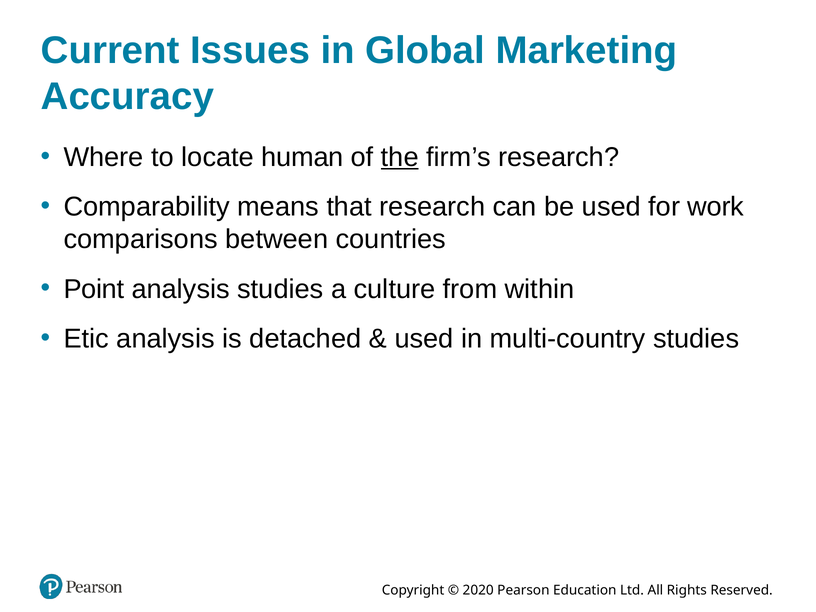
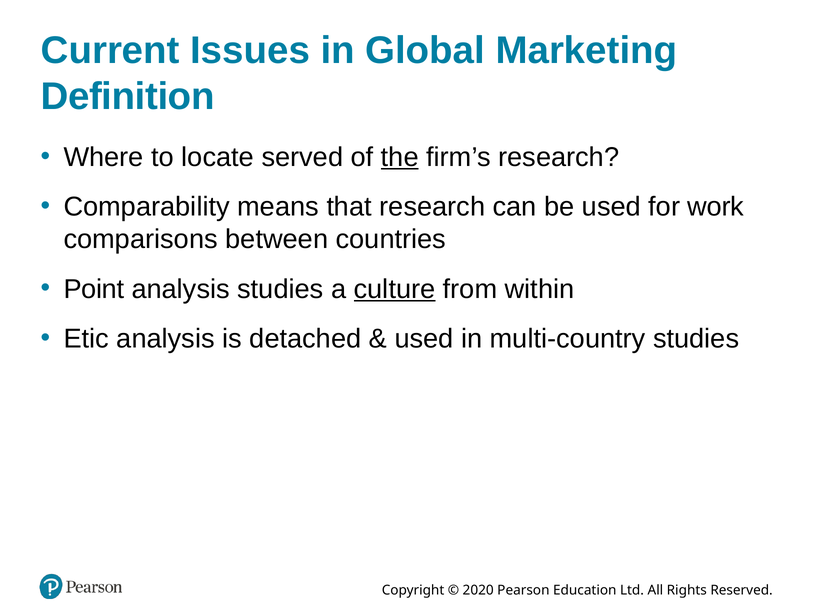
Accuracy: Accuracy -> Definition
human: human -> served
culture underline: none -> present
